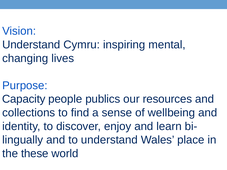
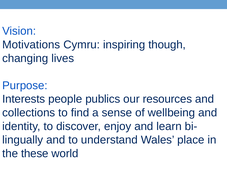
Understand at (31, 45): Understand -> Motivations
mental: mental -> though
Capacity: Capacity -> Interests
